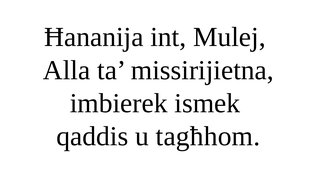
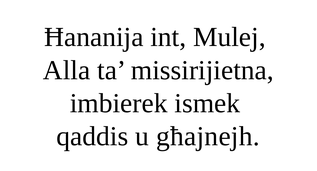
tagħhom: tagħhom -> għajnejh
